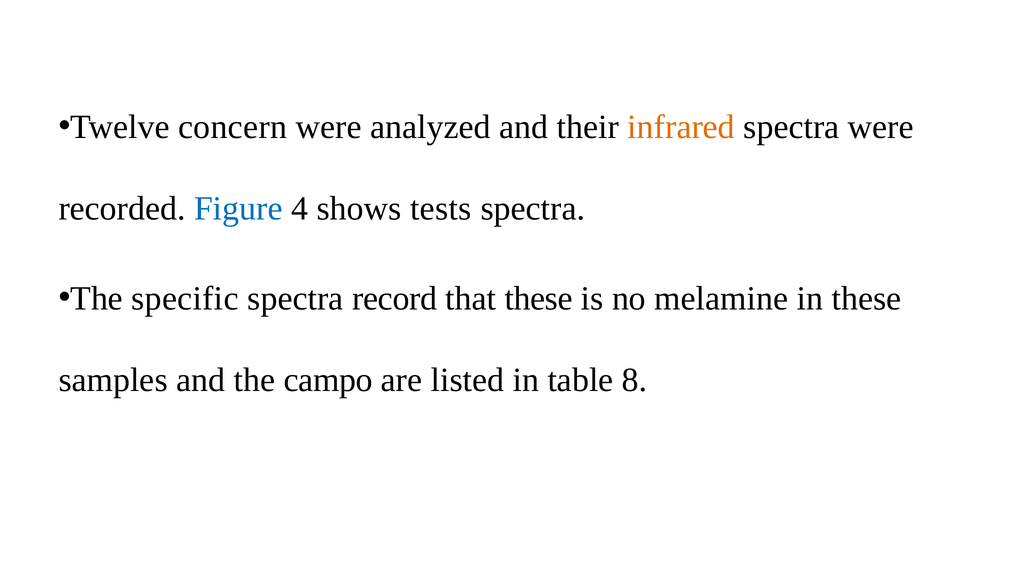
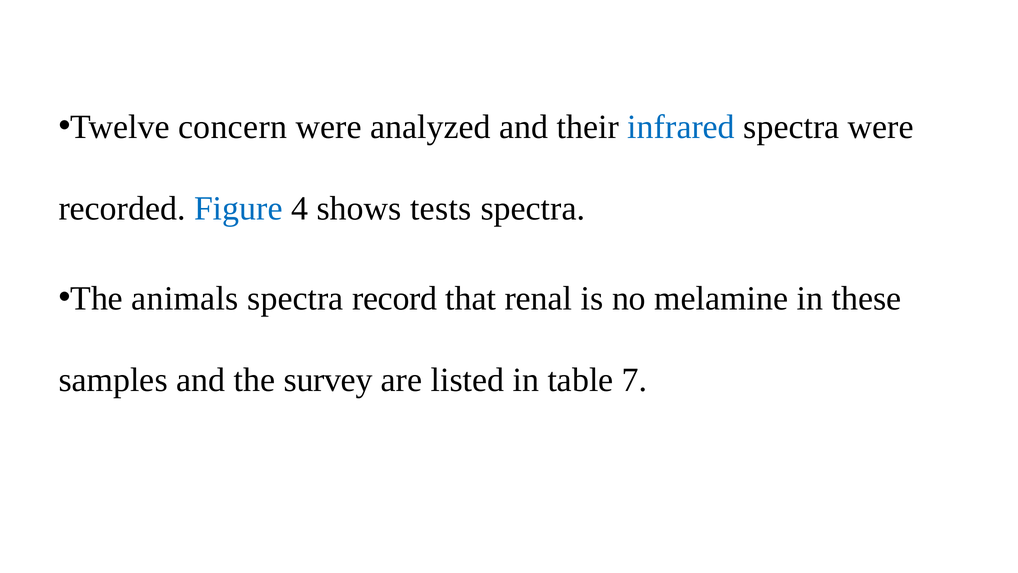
infrared colour: orange -> blue
specific: specific -> animals
that these: these -> renal
campo: campo -> survey
8: 8 -> 7
